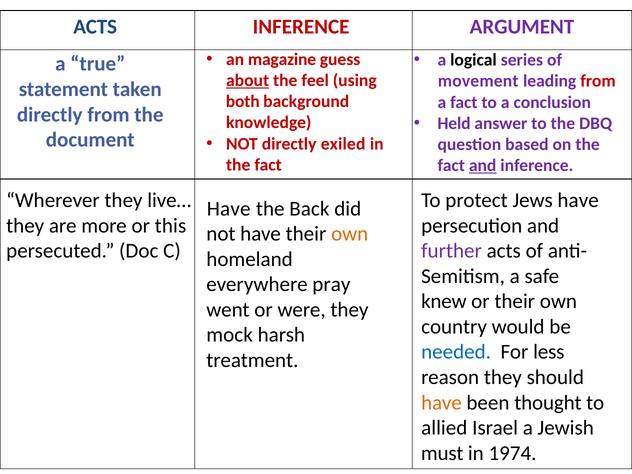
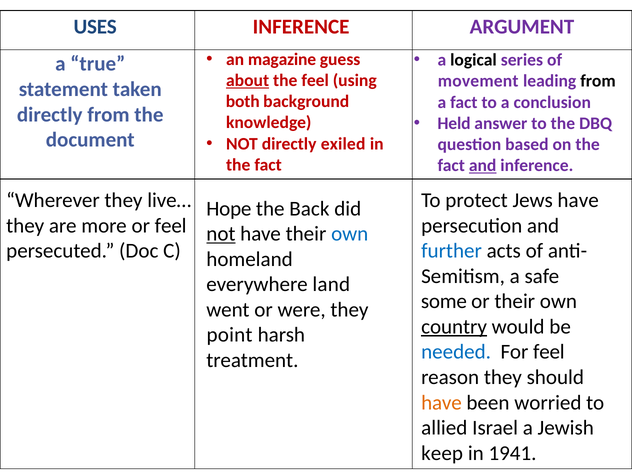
ACTS at (95, 27): ACTS -> USES
from at (598, 81) colour: red -> black
Have at (229, 209): Have -> Hope
or this: this -> feel
not at (221, 234) underline: none -> present
own at (350, 234) colour: orange -> blue
further colour: purple -> blue
pray: pray -> land
knew: knew -> some
country underline: none -> present
mock: mock -> point
For less: less -> feel
thought: thought -> worried
must: must -> keep
1974: 1974 -> 1941
